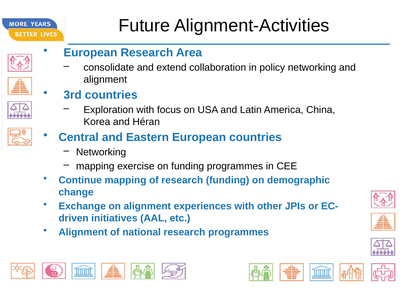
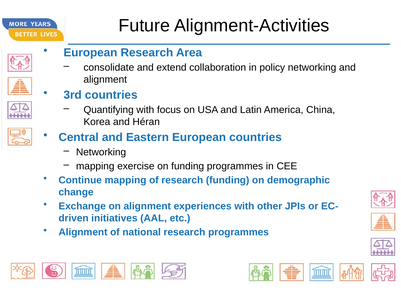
Exploration: Exploration -> Quantifying
